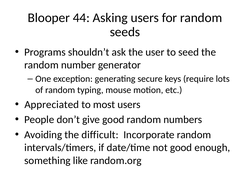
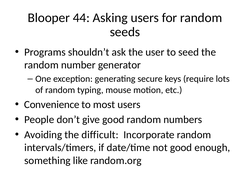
Appreciated: Appreciated -> Convenience
